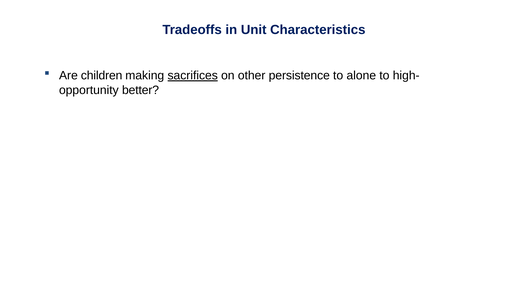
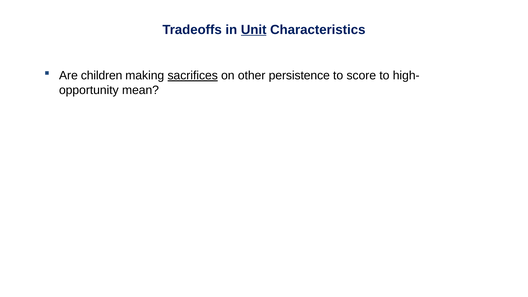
Unit underline: none -> present
alone: alone -> score
better: better -> mean
